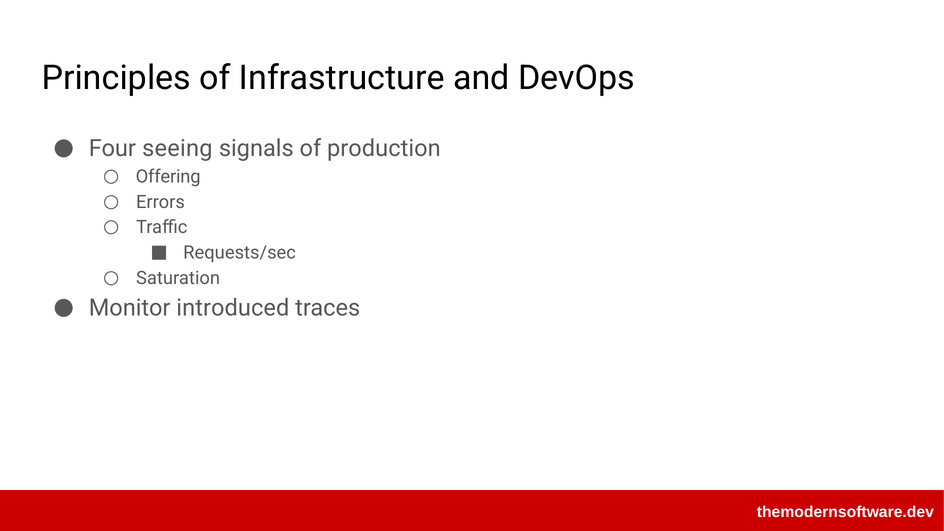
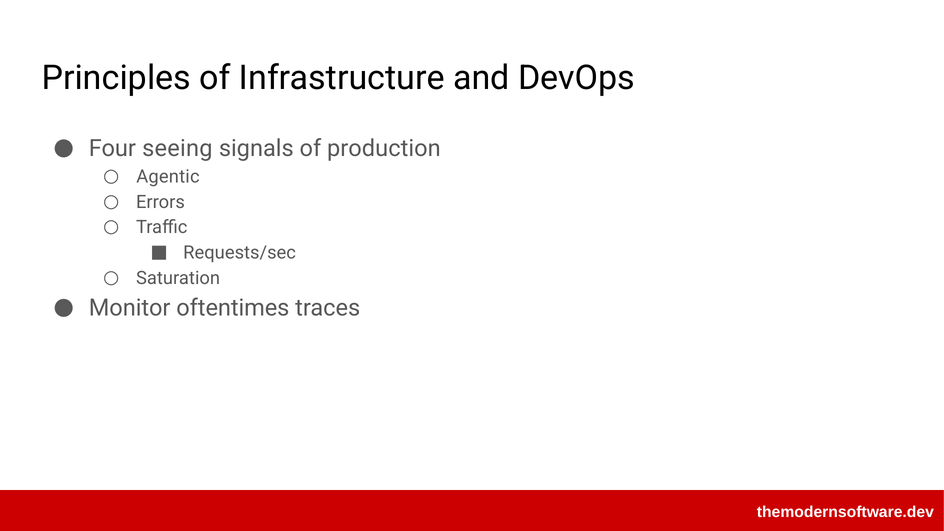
Offering: Offering -> Agentic
introduced: introduced -> oftentimes
